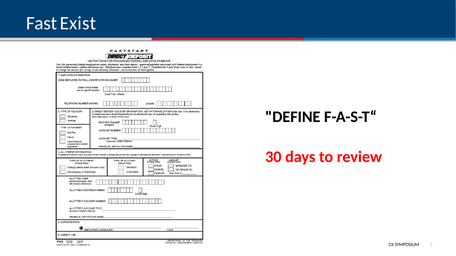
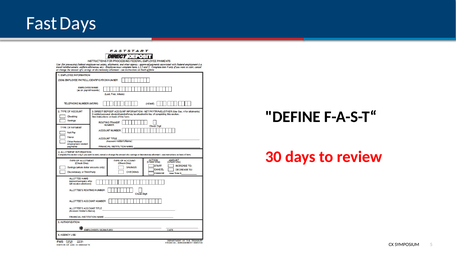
Fast Exist: Exist -> Days
